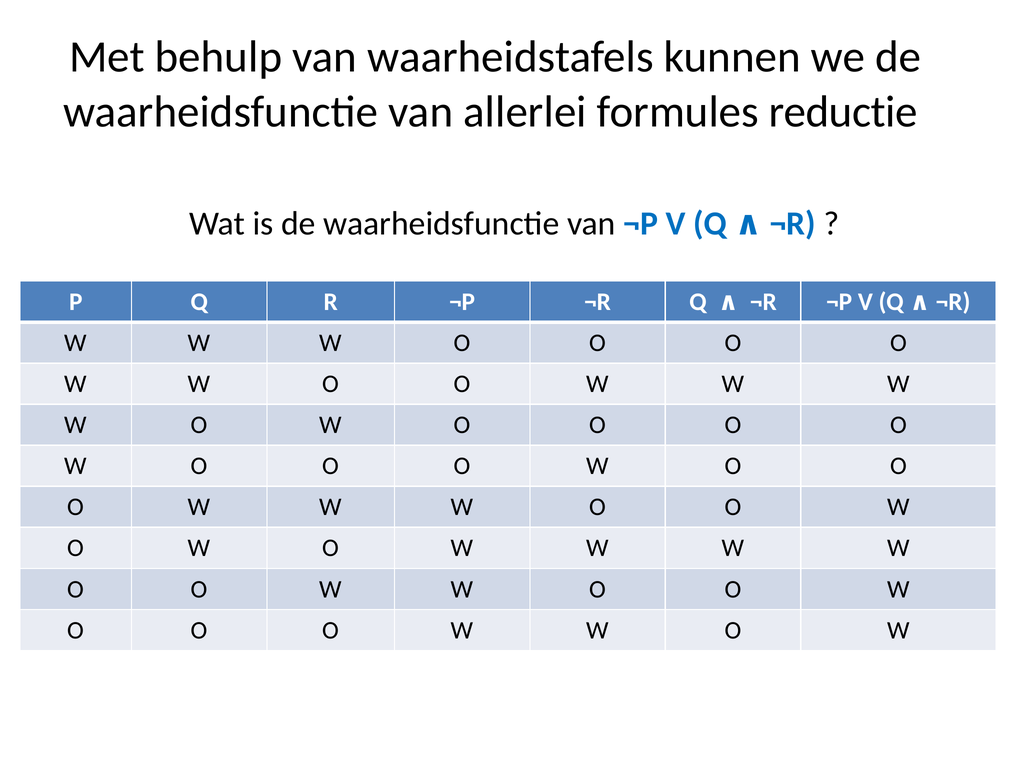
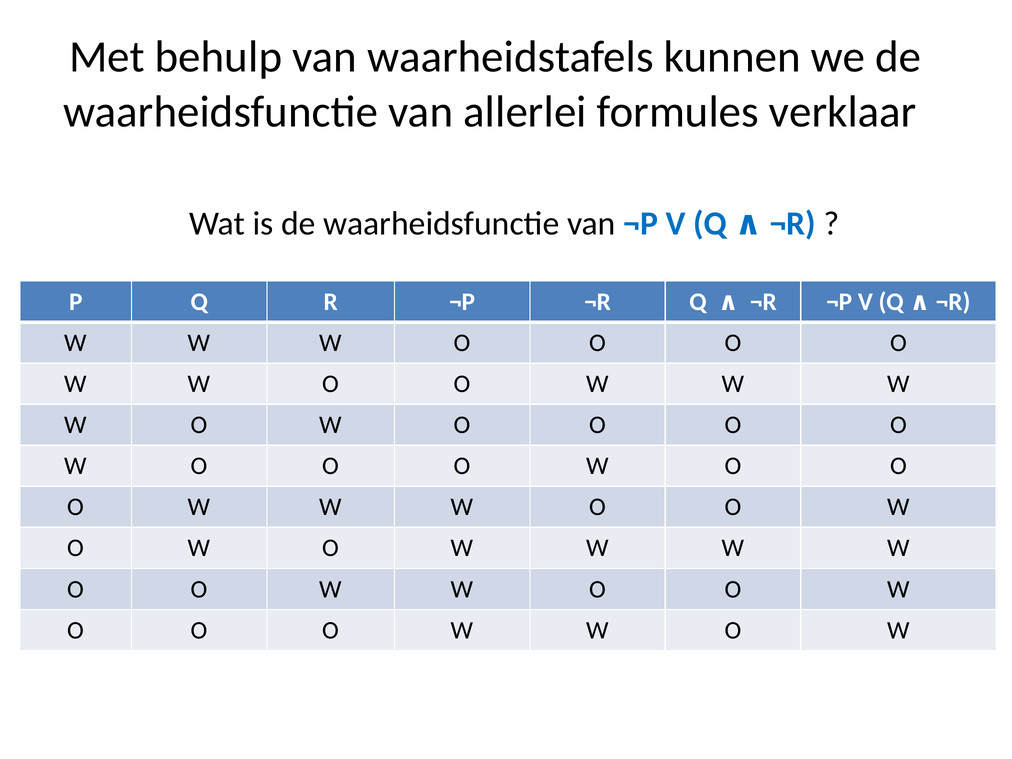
reductie: reductie -> verklaar
